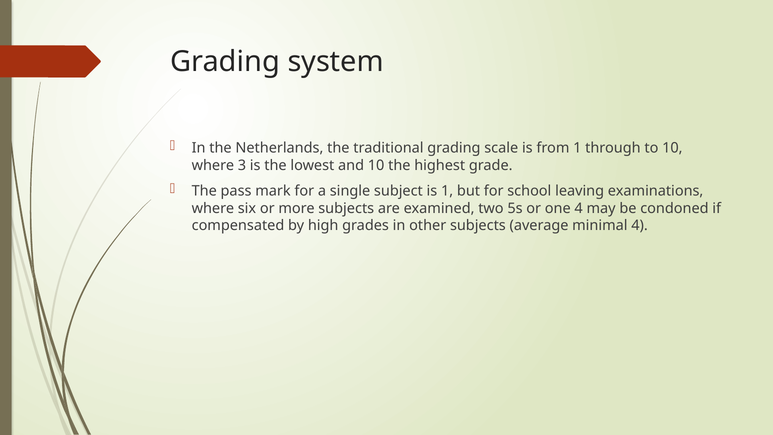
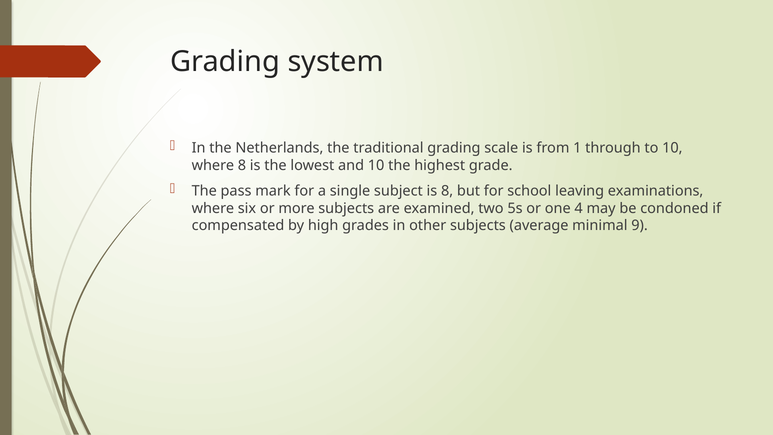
where 3: 3 -> 8
is 1: 1 -> 8
minimal 4: 4 -> 9
